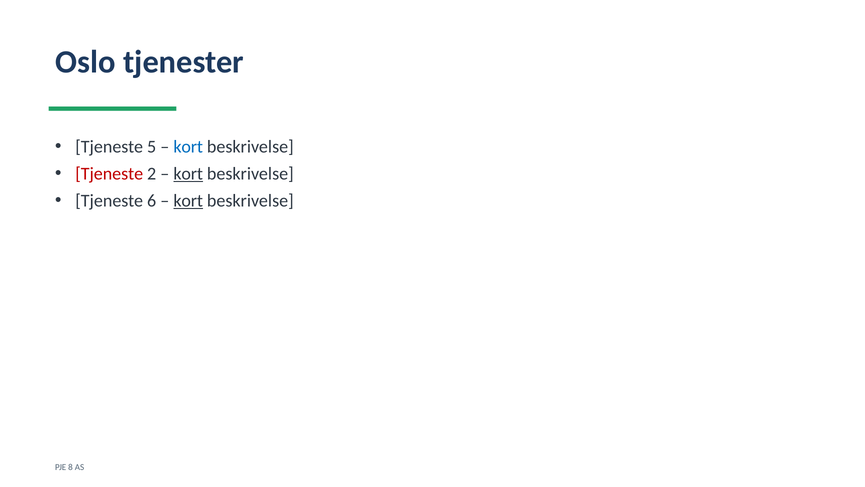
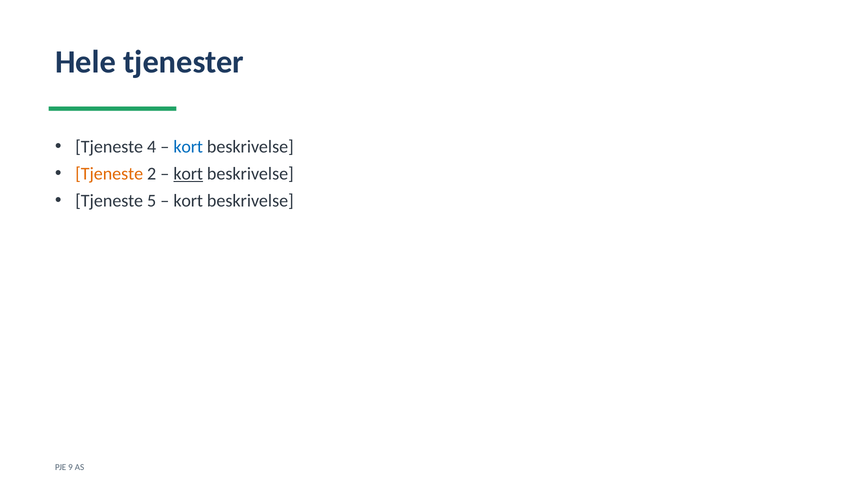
Oslo: Oslo -> Hele
5: 5 -> 4
Tjeneste at (109, 174) colour: red -> orange
6: 6 -> 5
kort at (188, 201) underline: present -> none
8: 8 -> 9
